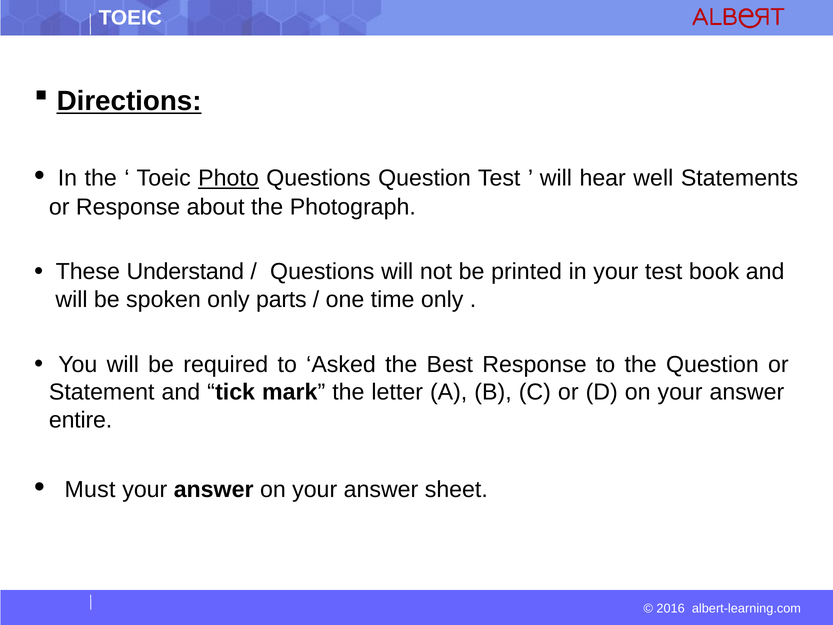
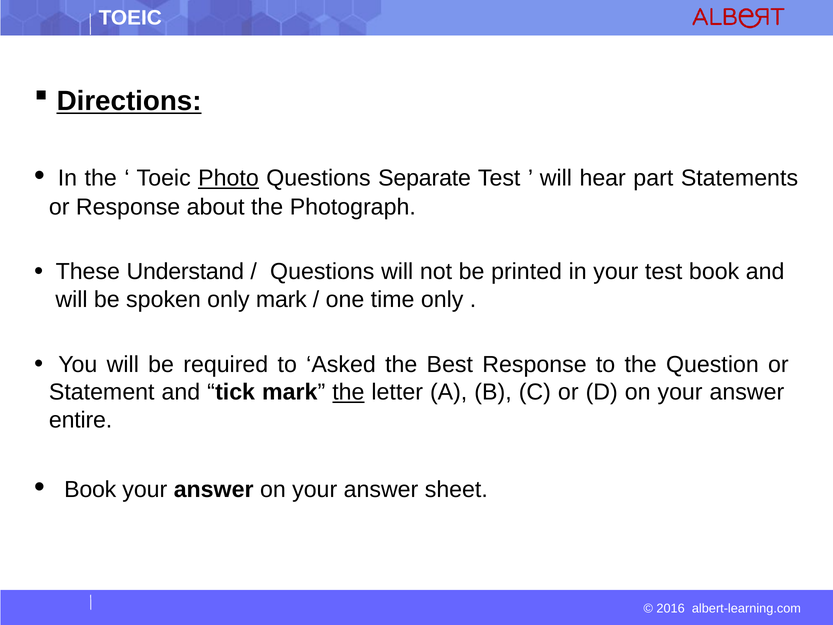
Questions Question: Question -> Separate
well: well -> part
only parts: parts -> mark
the at (348, 392) underline: none -> present
Must at (90, 489): Must -> Book
